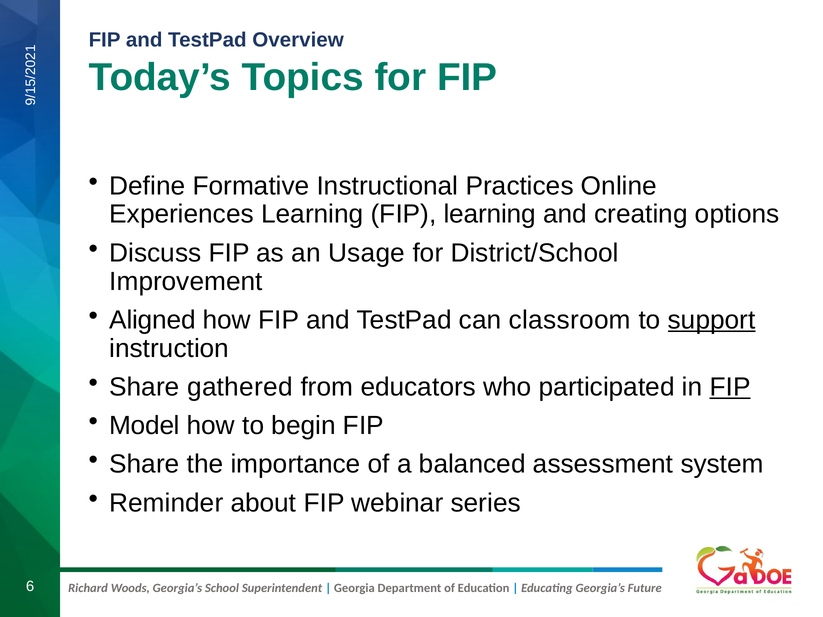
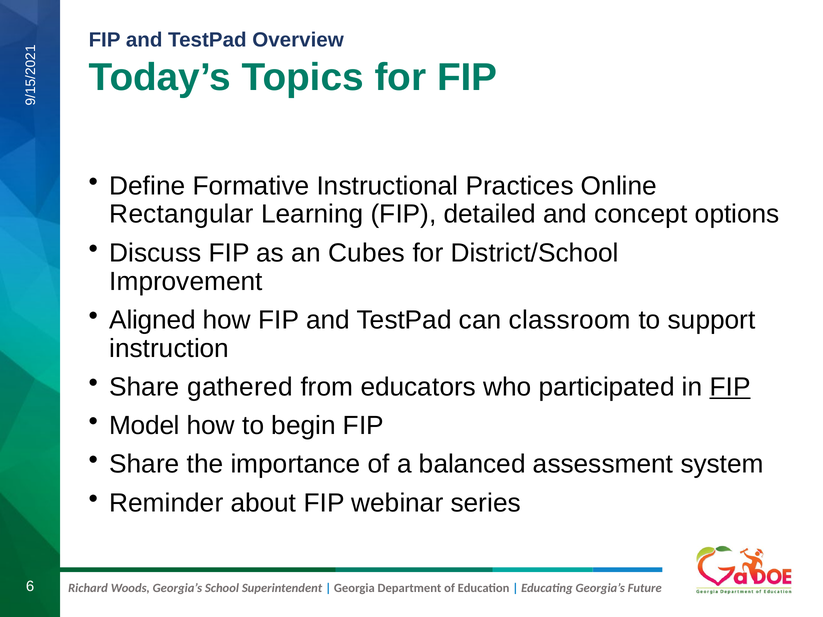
Experiences: Experiences -> Rectangular
FIP learning: learning -> detailed
creating: creating -> concept
Usage: Usage -> Cubes
support underline: present -> none
